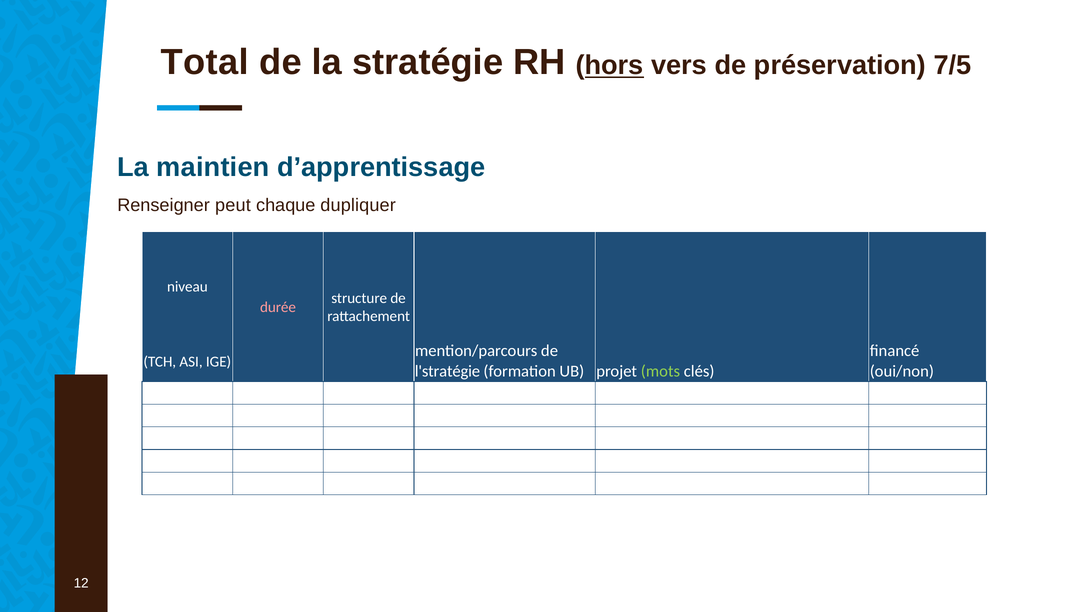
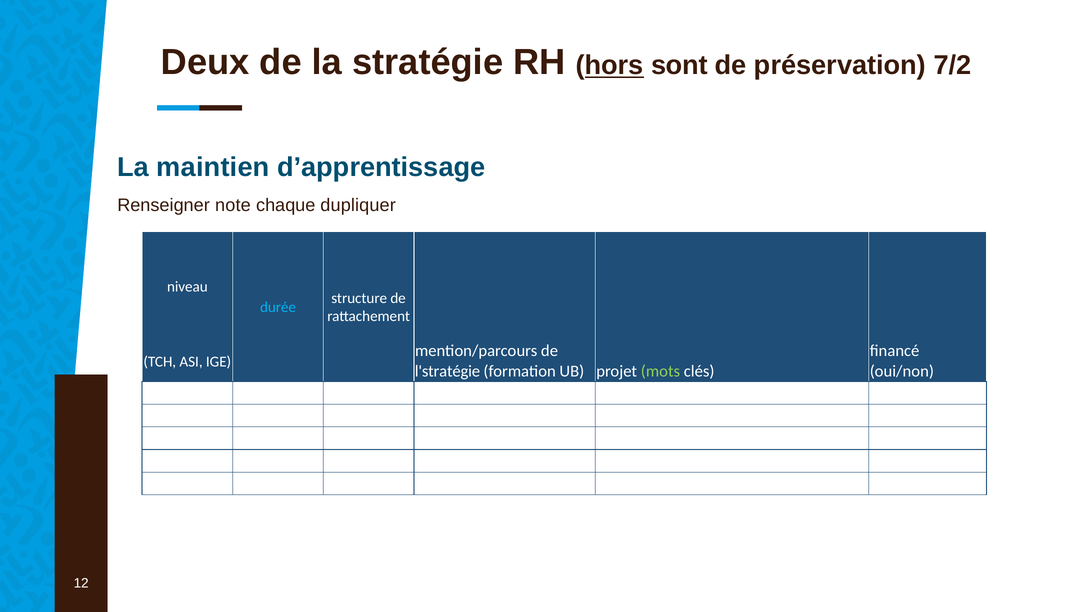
Total: Total -> Deux
vers: vers -> sont
7/5: 7/5 -> 7/2
peut: peut -> note
durée colour: pink -> light blue
